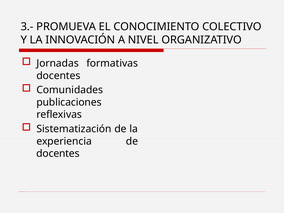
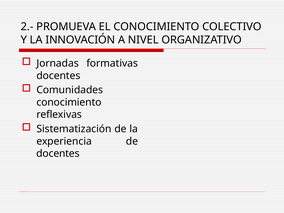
3.-: 3.- -> 2.-
publicaciones at (69, 102): publicaciones -> conocimiento
